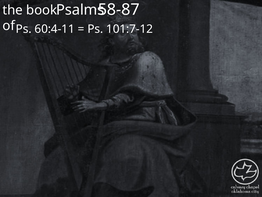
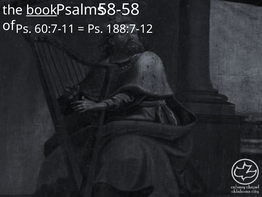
58-87: 58-87 -> 58-58
book underline: none -> present
60:4-11: 60:4-11 -> 60:7-11
101:7-12: 101:7-12 -> 188:7-12
